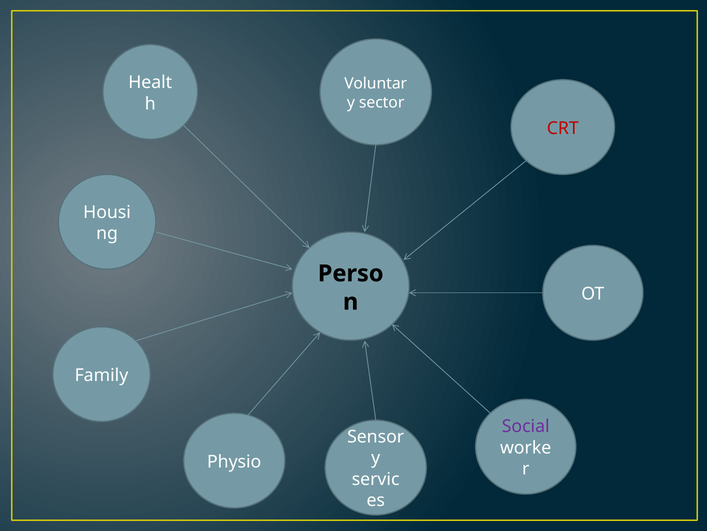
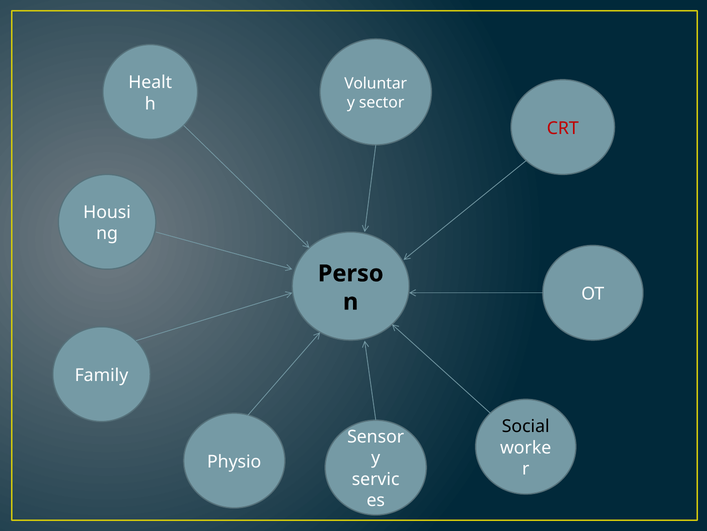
Social colour: purple -> black
